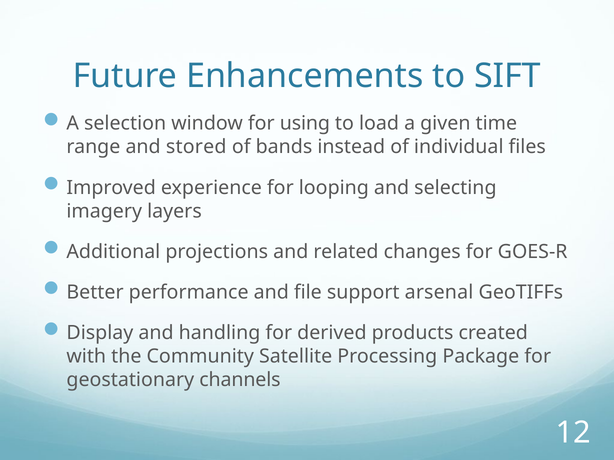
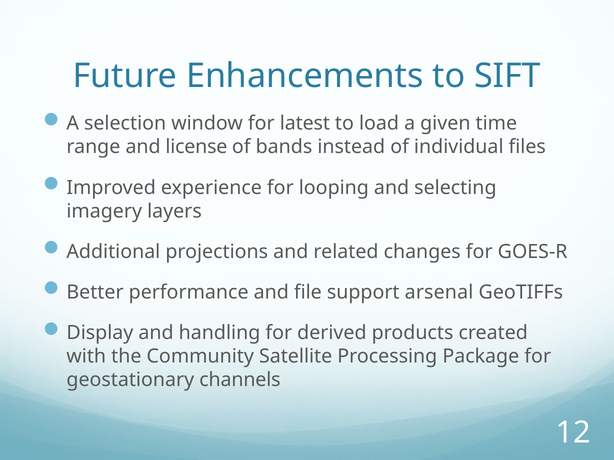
using: using -> latest
stored: stored -> license
